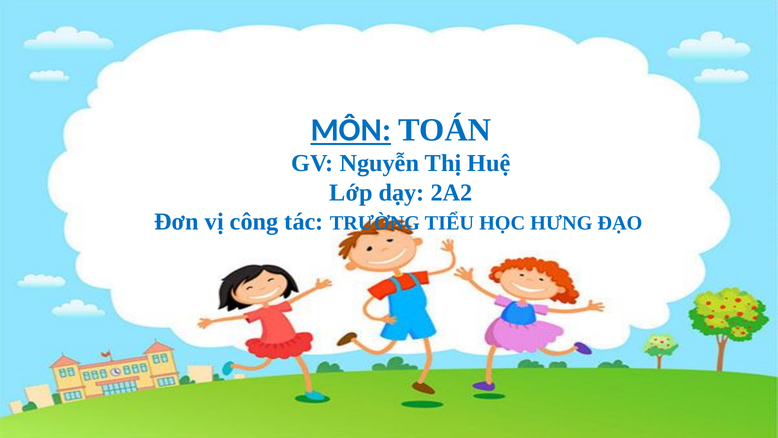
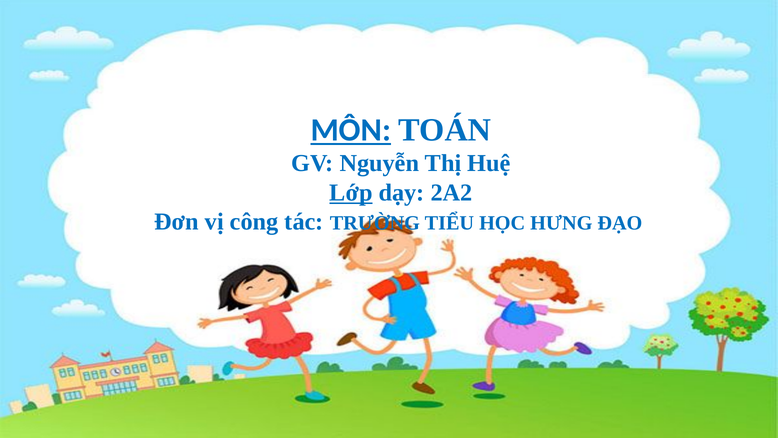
Lớp underline: none -> present
